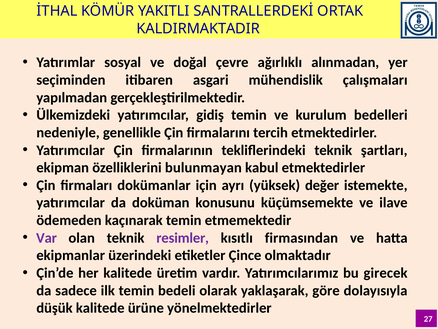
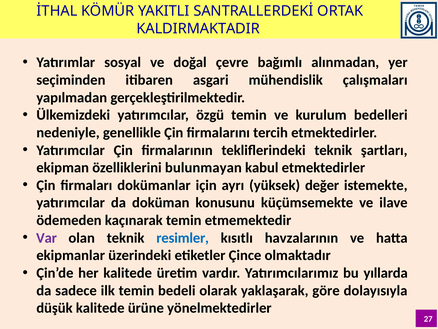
ağırlıklı: ağırlıklı -> bağımlı
gidiş: gidiş -> özgü
resimler colour: purple -> blue
firmasından: firmasından -> havzalarının
girecek: girecek -> yıllarda
